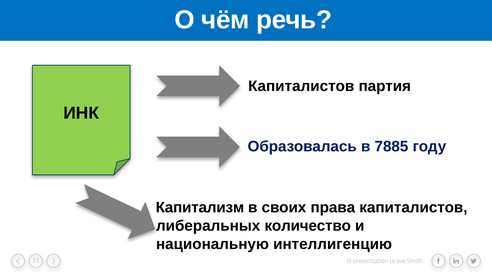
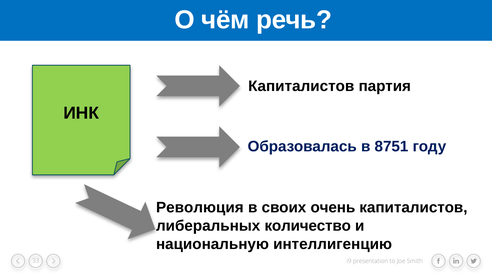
7885: 7885 -> 8751
Капитализм: Капитализм -> Революция
права: права -> очень
